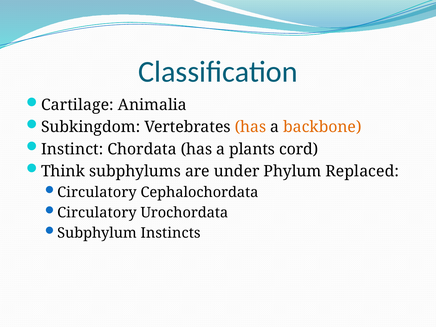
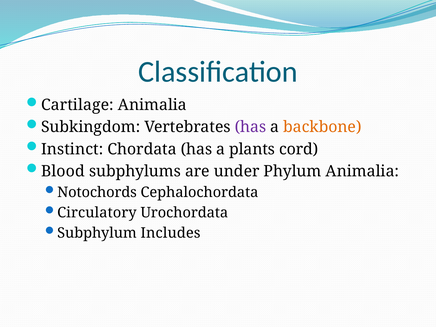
has at (250, 127) colour: orange -> purple
Think: Think -> Blood
Phylum Replaced: Replaced -> Animalia
Circulatory at (97, 192): Circulatory -> Notochords
Instincts: Instincts -> Includes
